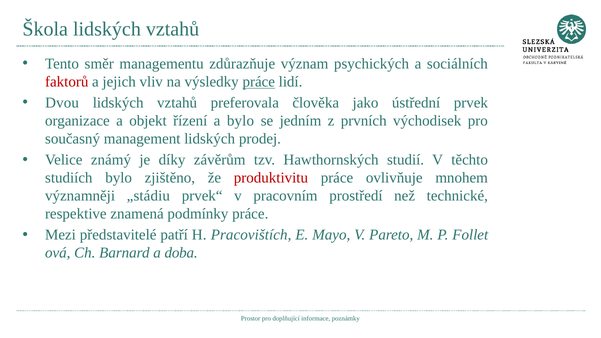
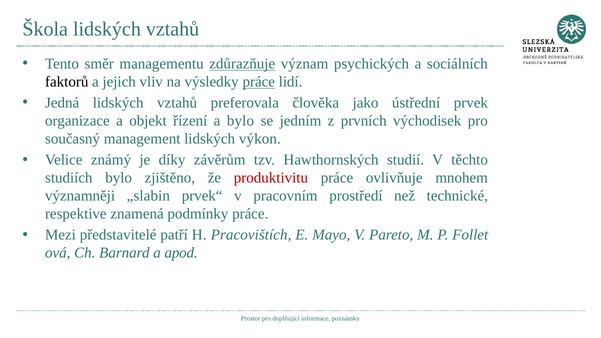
zdůrazňuje underline: none -> present
faktorů colour: red -> black
Dvou: Dvou -> Jedná
prodej: prodej -> výkon
„stádiu: „stádiu -> „slabin
doba: doba -> apod
